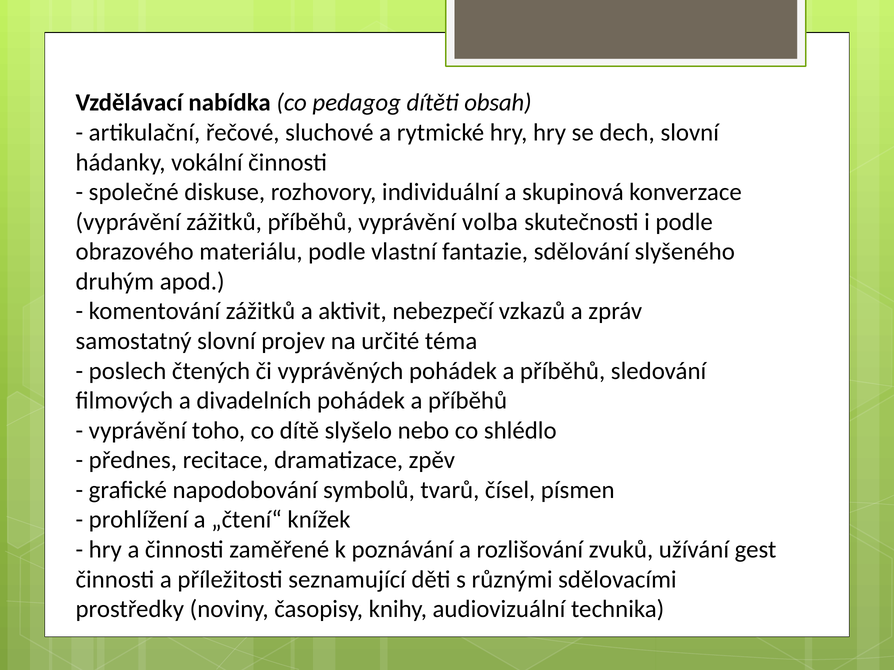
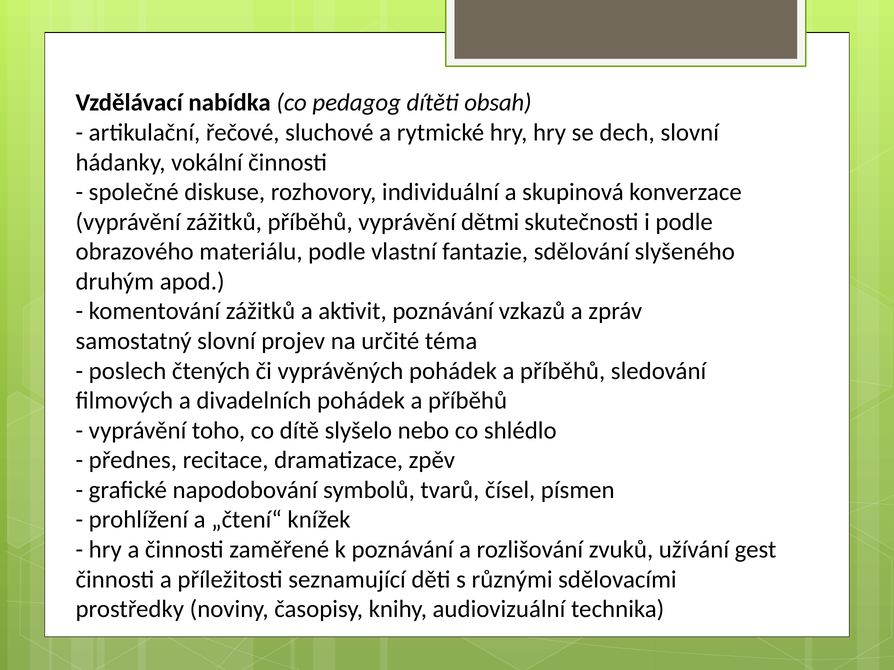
volba: volba -> dětmi
aktivit nebezpečí: nebezpečí -> poznávání
